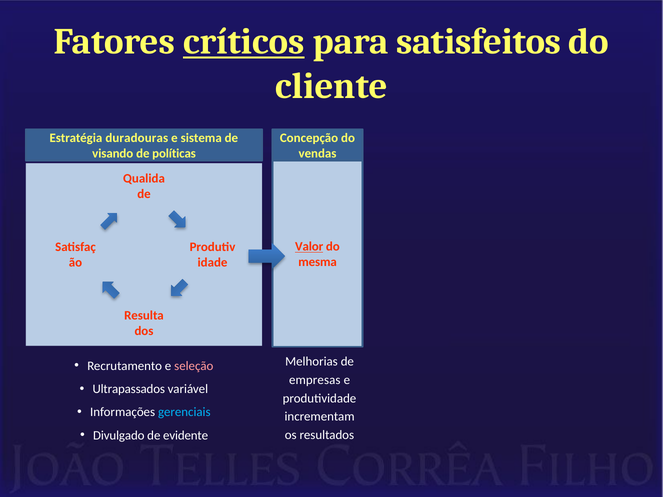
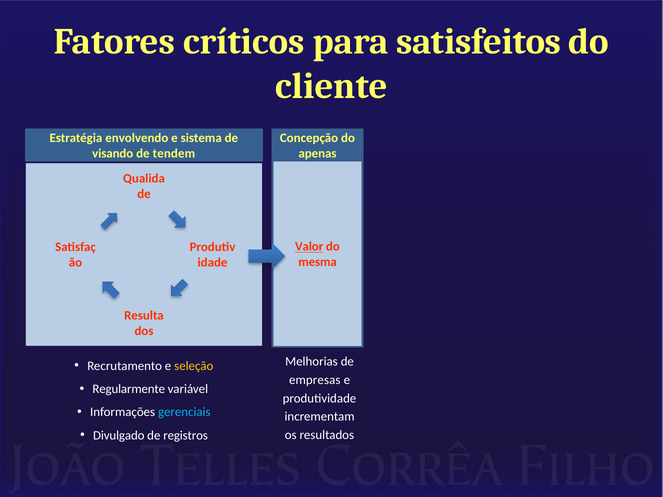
críticos underline: present -> none
duradouras: duradouras -> envolvendo
políticas: políticas -> tendem
vendas: vendas -> apenas
seleção colour: pink -> yellow
Ultrapassados: Ultrapassados -> Regularmente
evidente: evidente -> registros
